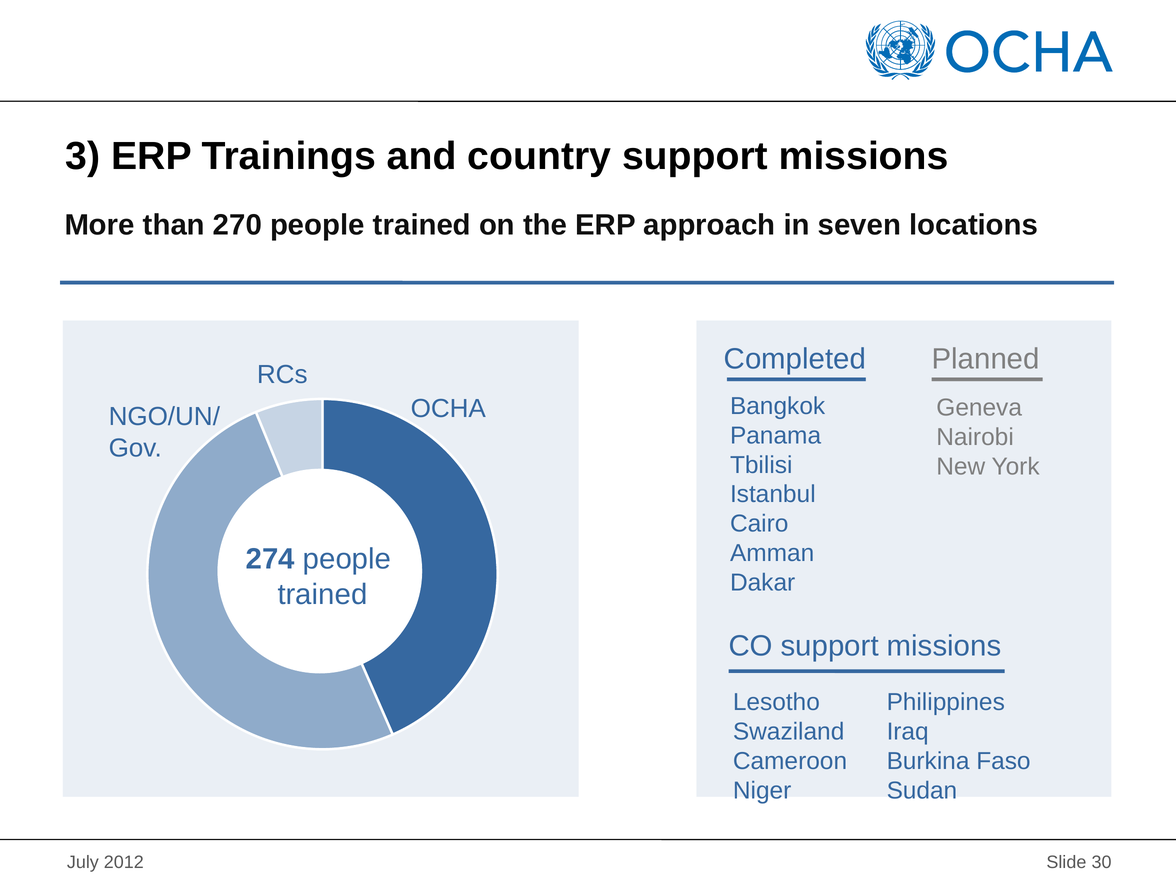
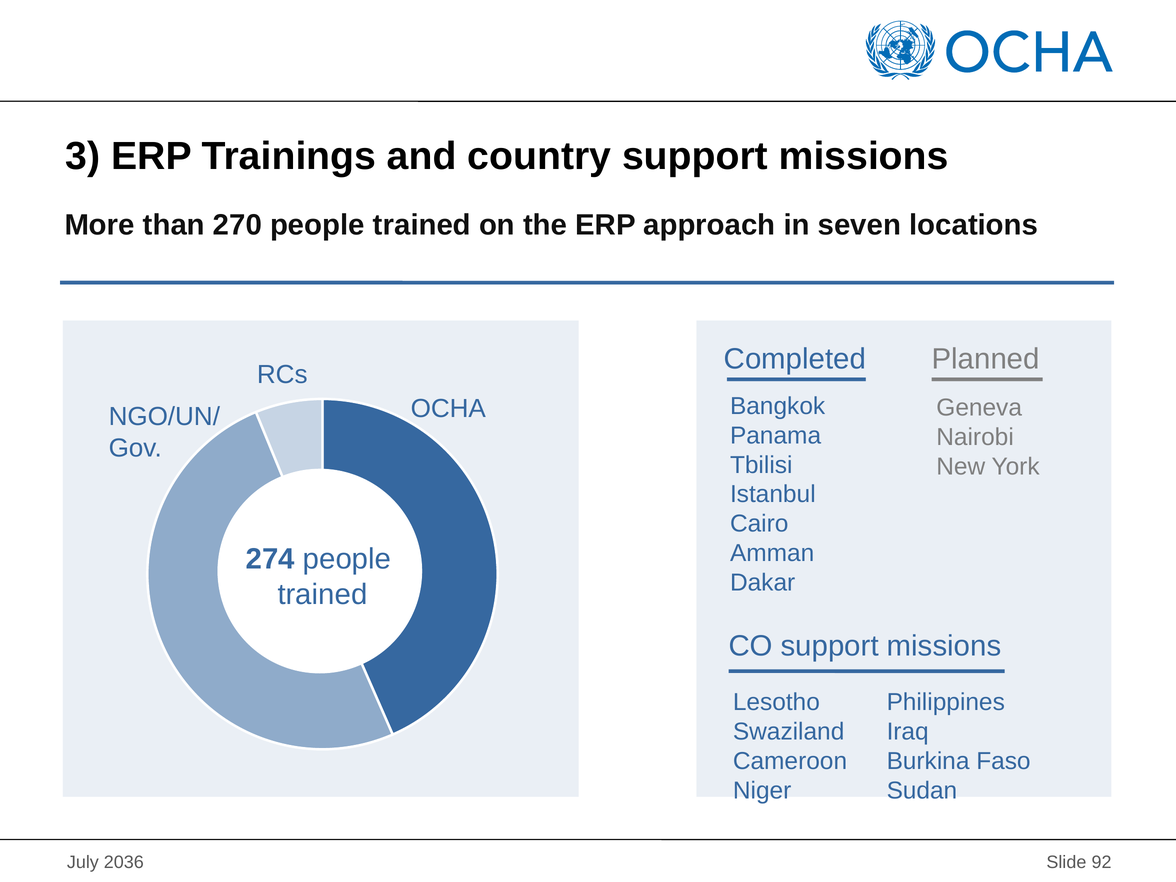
30: 30 -> 92
2012: 2012 -> 2036
